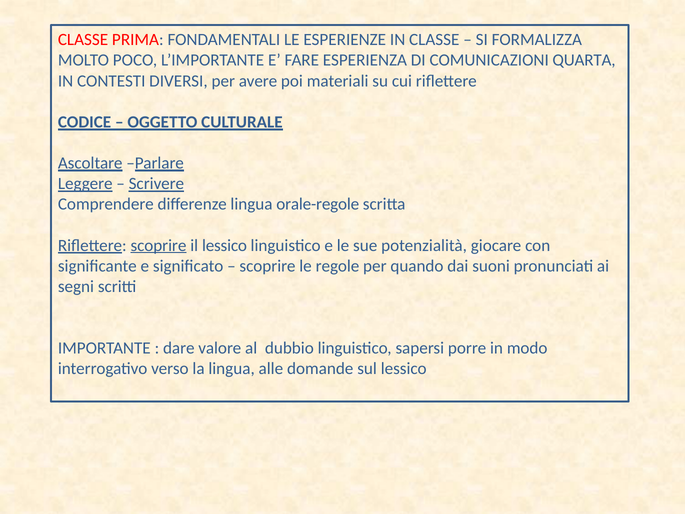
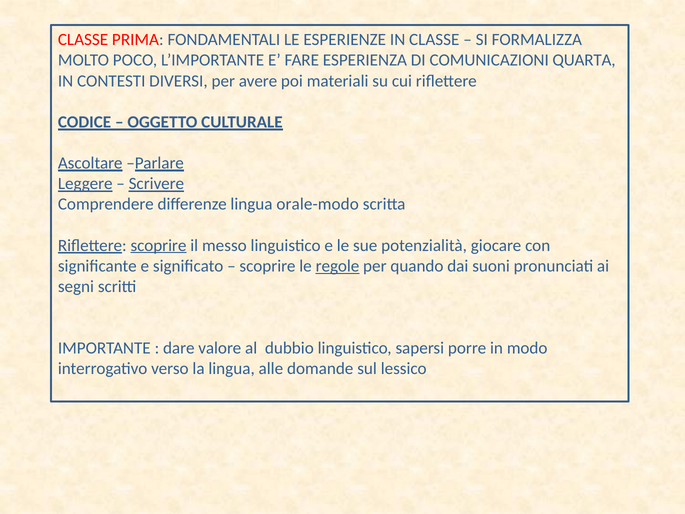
orale-regole: orale-regole -> orale-modo
il lessico: lessico -> messo
regole underline: none -> present
